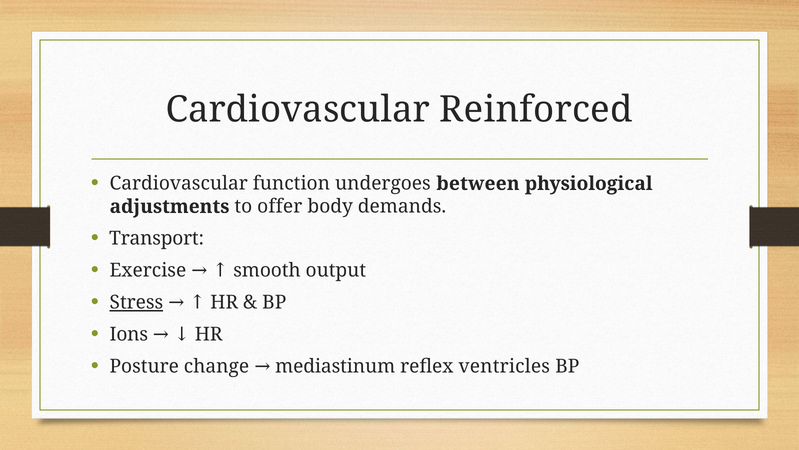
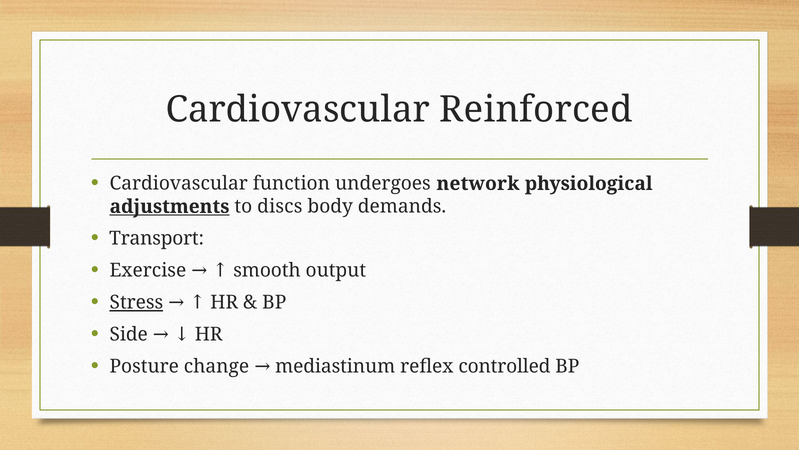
between: between -> network
adjustments underline: none -> present
offer: offer -> discs
Ions: Ions -> Side
ventricles: ventricles -> controlled
